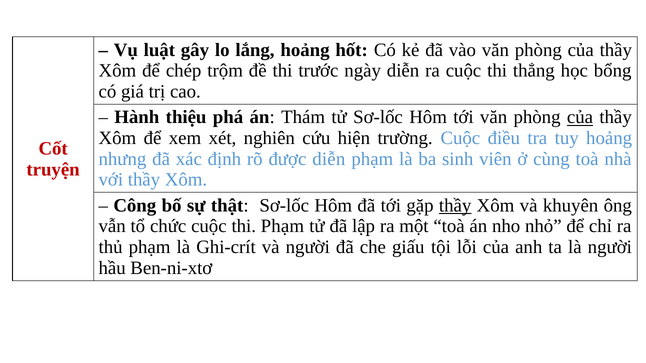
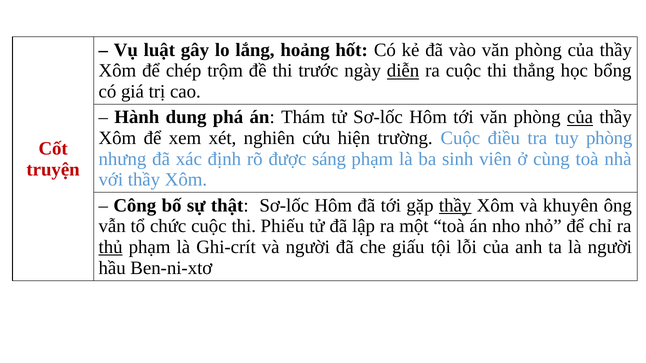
diễn at (403, 71) underline: none -> present
thiệu: thiệu -> dung
tuy hoảng: hoảng -> phòng
được diễn: diễn -> sáng
thi Phạm: Phạm -> Phiếu
thủ underline: none -> present
